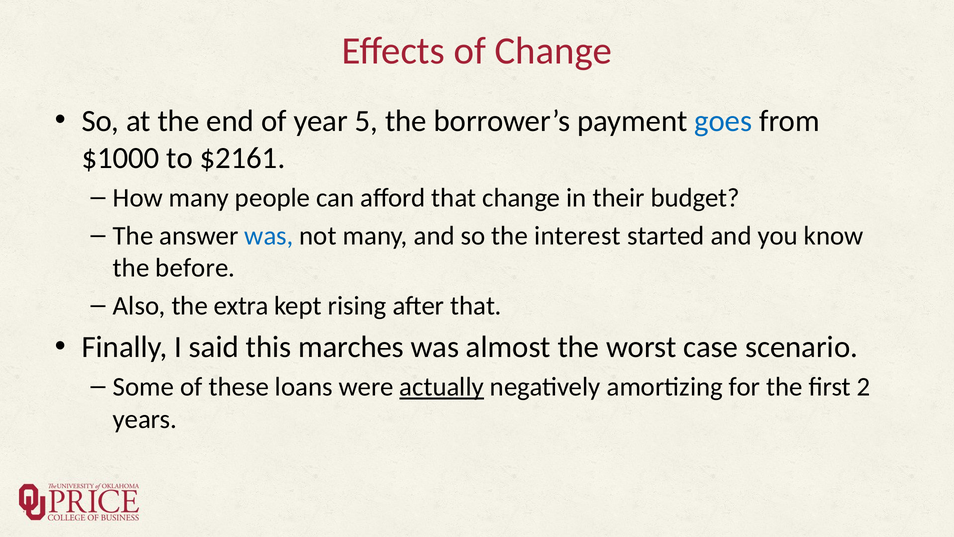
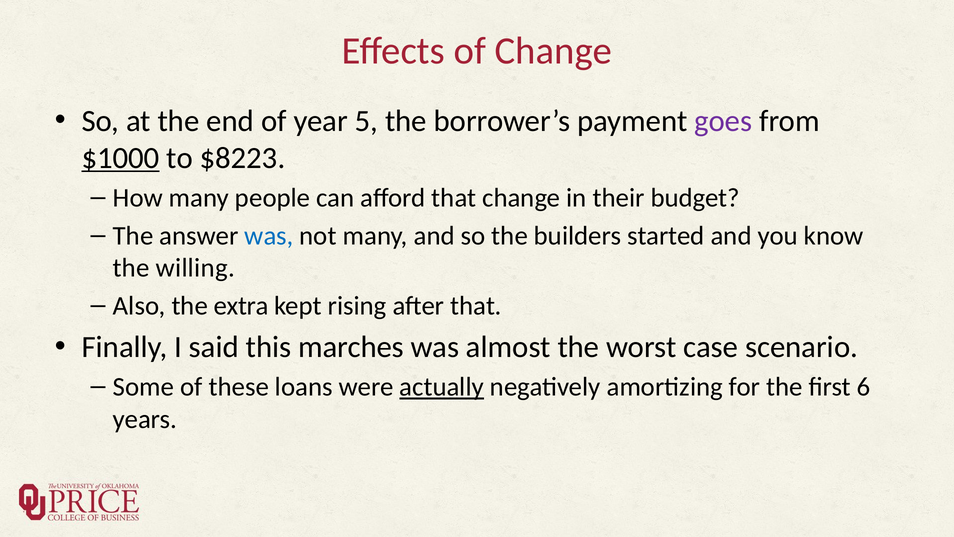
goes colour: blue -> purple
$1000 underline: none -> present
$2161: $2161 -> $8223
interest: interest -> builders
before: before -> willing
2: 2 -> 6
